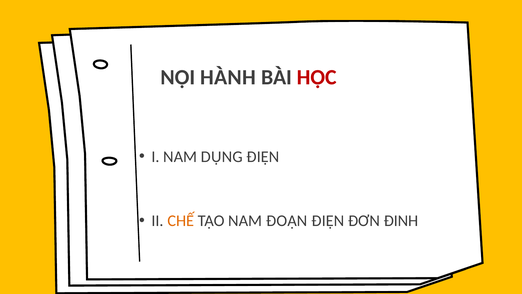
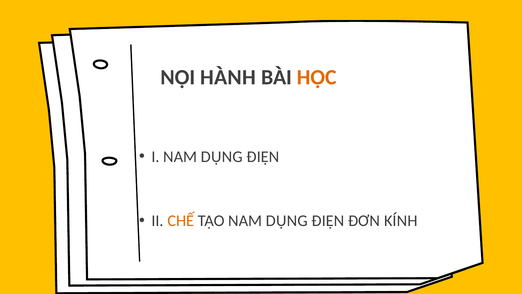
HỌC colour: red -> orange
TẠO NAM ĐOẠN: ĐOẠN -> DỤNG
ĐINH: ĐINH -> KÍNH
